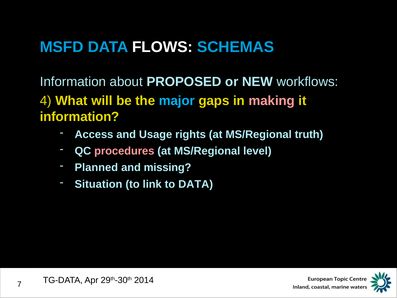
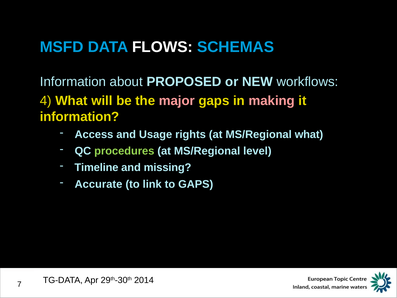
major colour: light blue -> pink
MS/Regional truth: truth -> what
procedures colour: pink -> light green
Planned: Planned -> Timeline
Situation: Situation -> Accurate
to DATA: DATA -> GAPS
